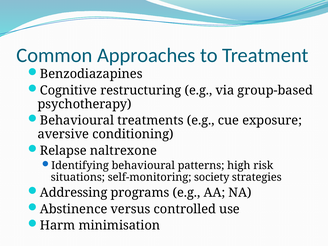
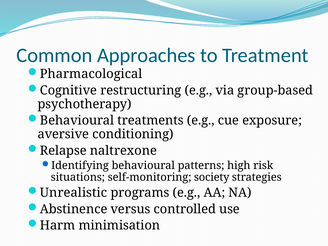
Benzodiazapines: Benzodiazapines -> Pharmacological
Addressing: Addressing -> Unrealistic
